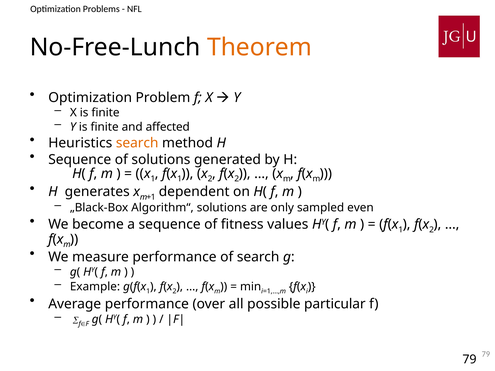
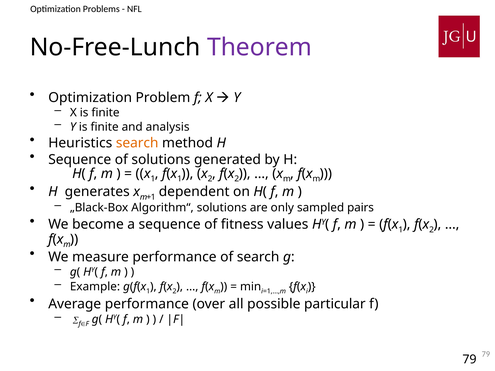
Theorem colour: orange -> purple
affected: affected -> analysis
even: even -> pairs
